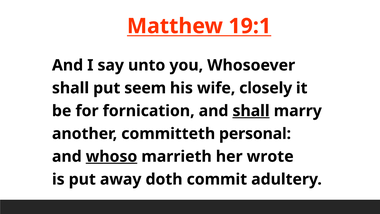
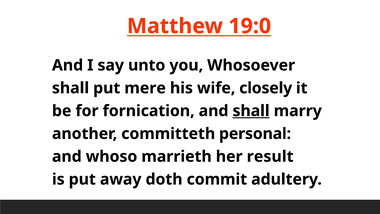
19:1: 19:1 -> 19:0
seem: seem -> mere
whoso underline: present -> none
wrote: wrote -> result
